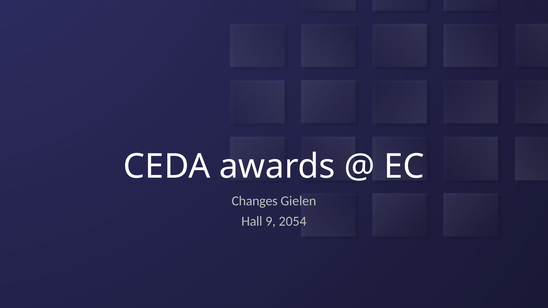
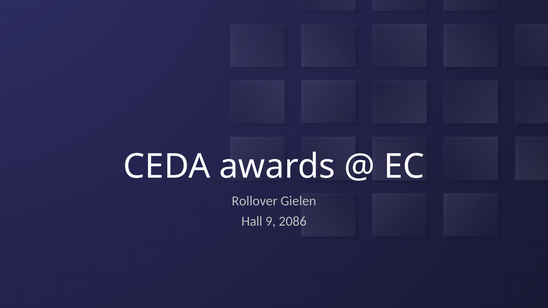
Changes: Changes -> Rollover
2054: 2054 -> 2086
